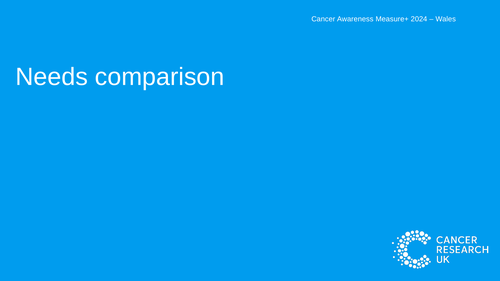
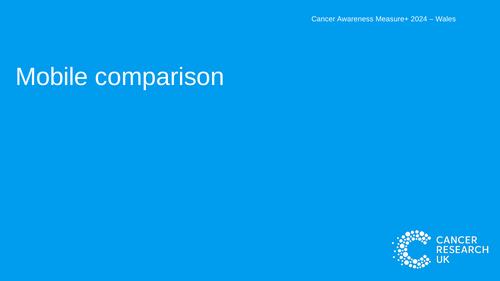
Needs: Needs -> Mobile
